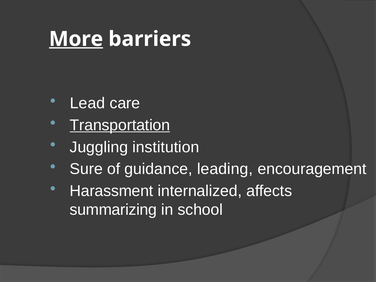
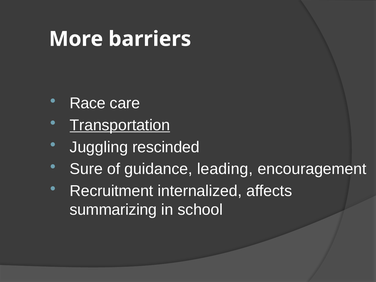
More underline: present -> none
Lead: Lead -> Race
institution: institution -> rescinded
Harassment: Harassment -> Recruitment
